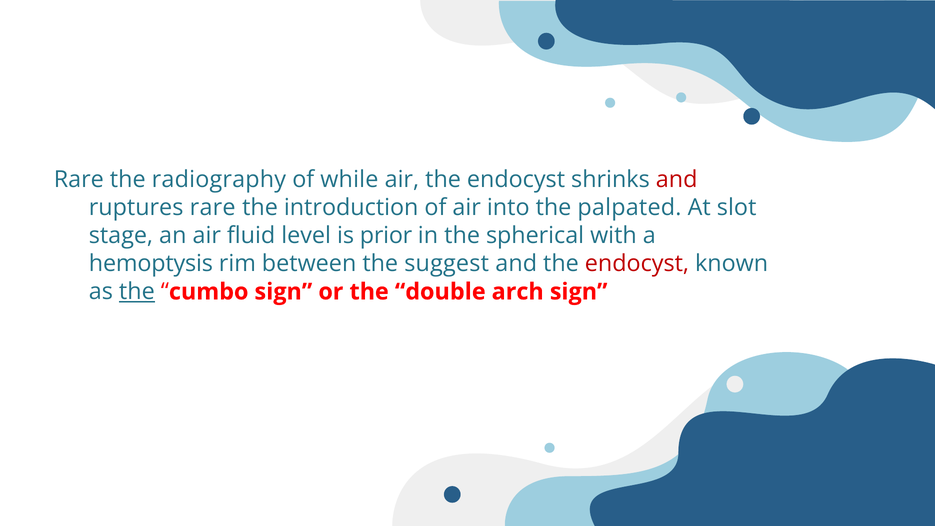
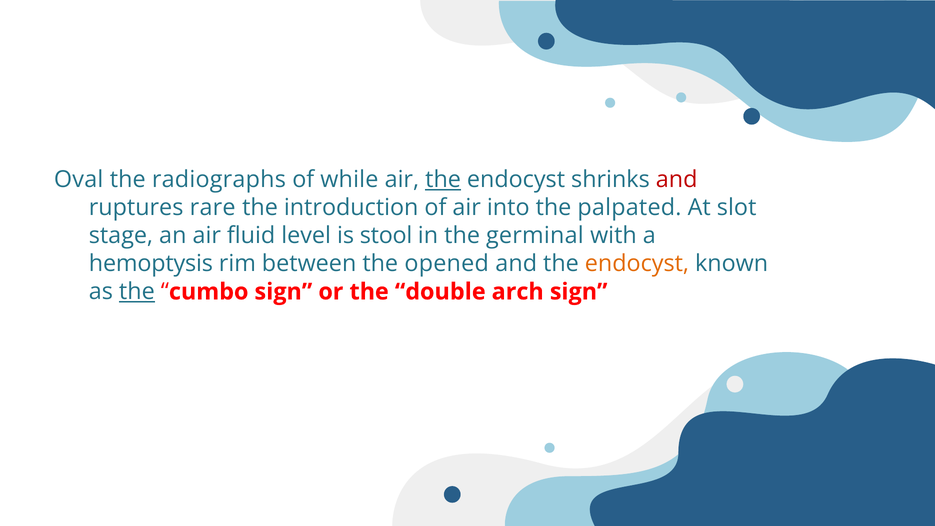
Rare at (79, 180): Rare -> Oval
radiography: radiography -> radiographs
the at (443, 180) underline: none -> present
prior: prior -> stool
spherical: spherical -> germinal
suggest: suggest -> opened
endocyst at (637, 264) colour: red -> orange
